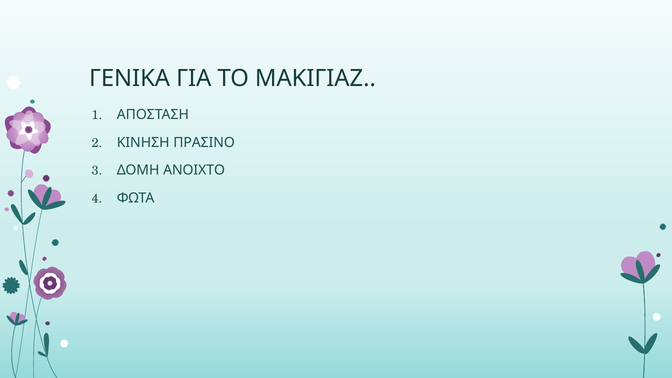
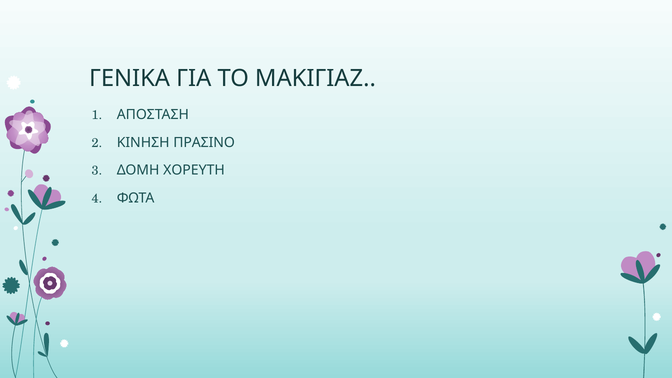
ΑΝΟΙΧΤΟ: ΑΝΟΙΧΤΟ -> ΧΟΡΕΥΤΗ
